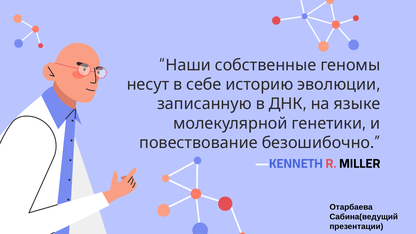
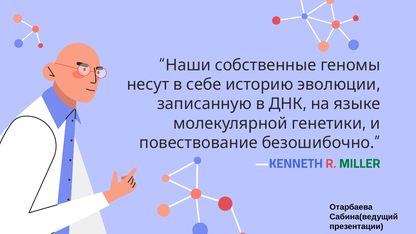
MILLER colour: black -> green
